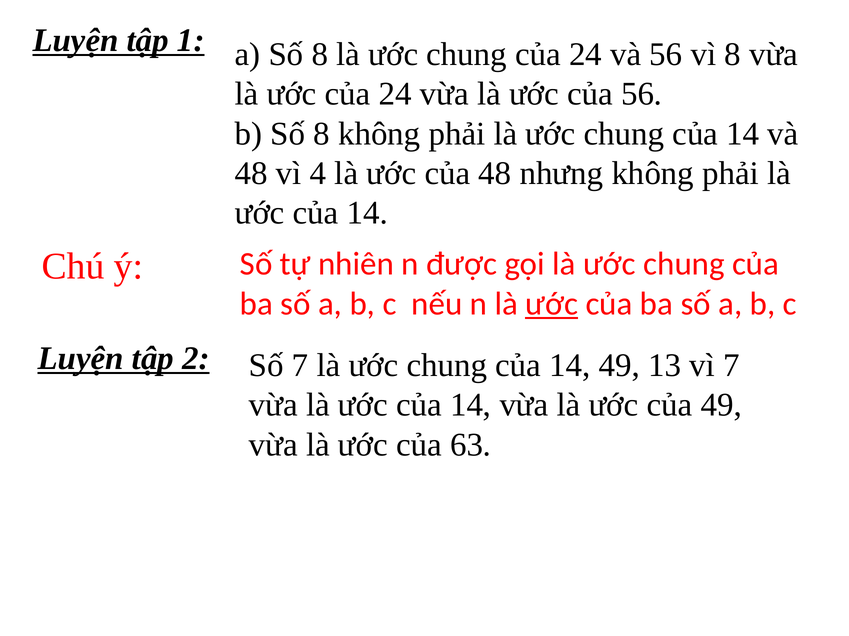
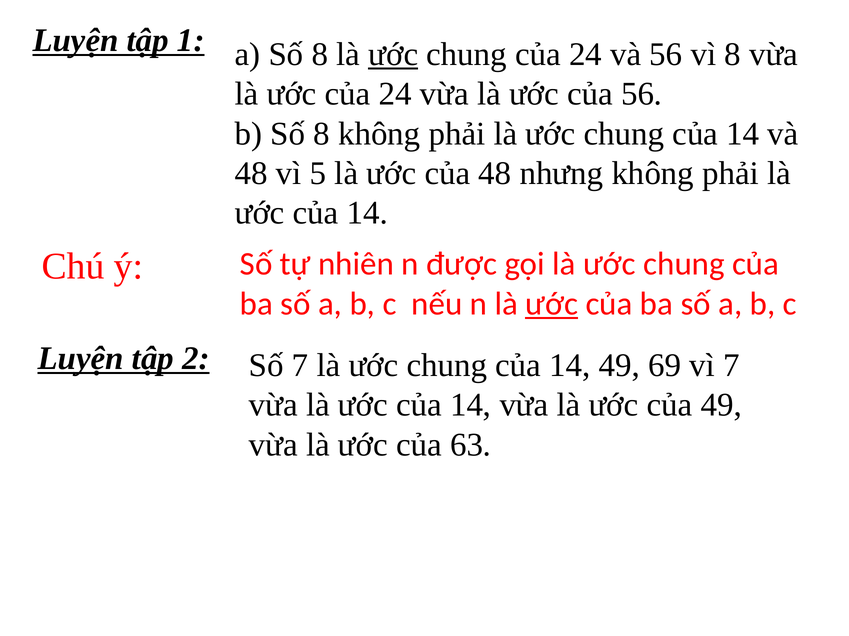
ước at (393, 55) underline: none -> present
4: 4 -> 5
13: 13 -> 69
